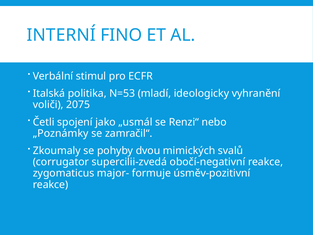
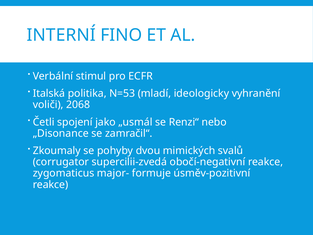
2075: 2075 -> 2068
„Poznámky: „Poznámky -> „Disonance
